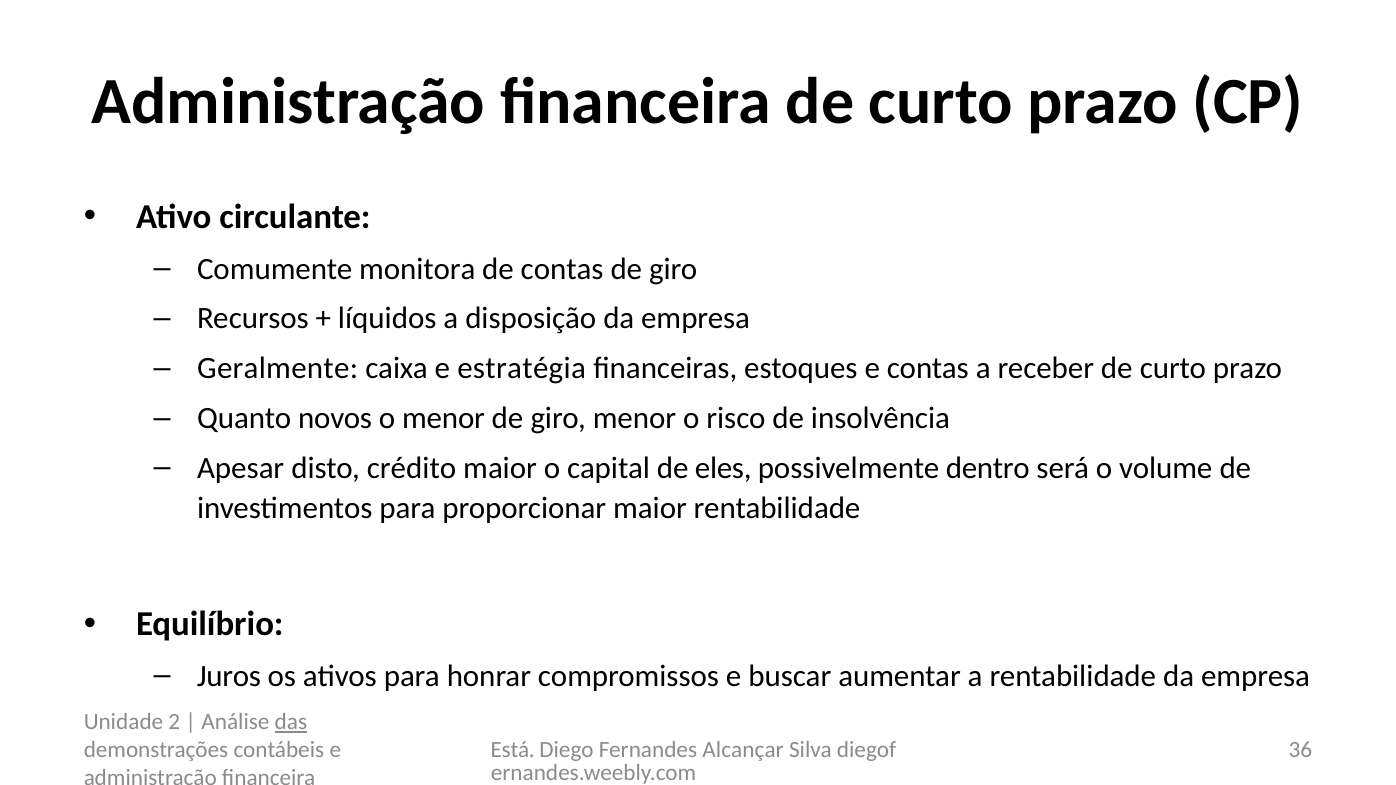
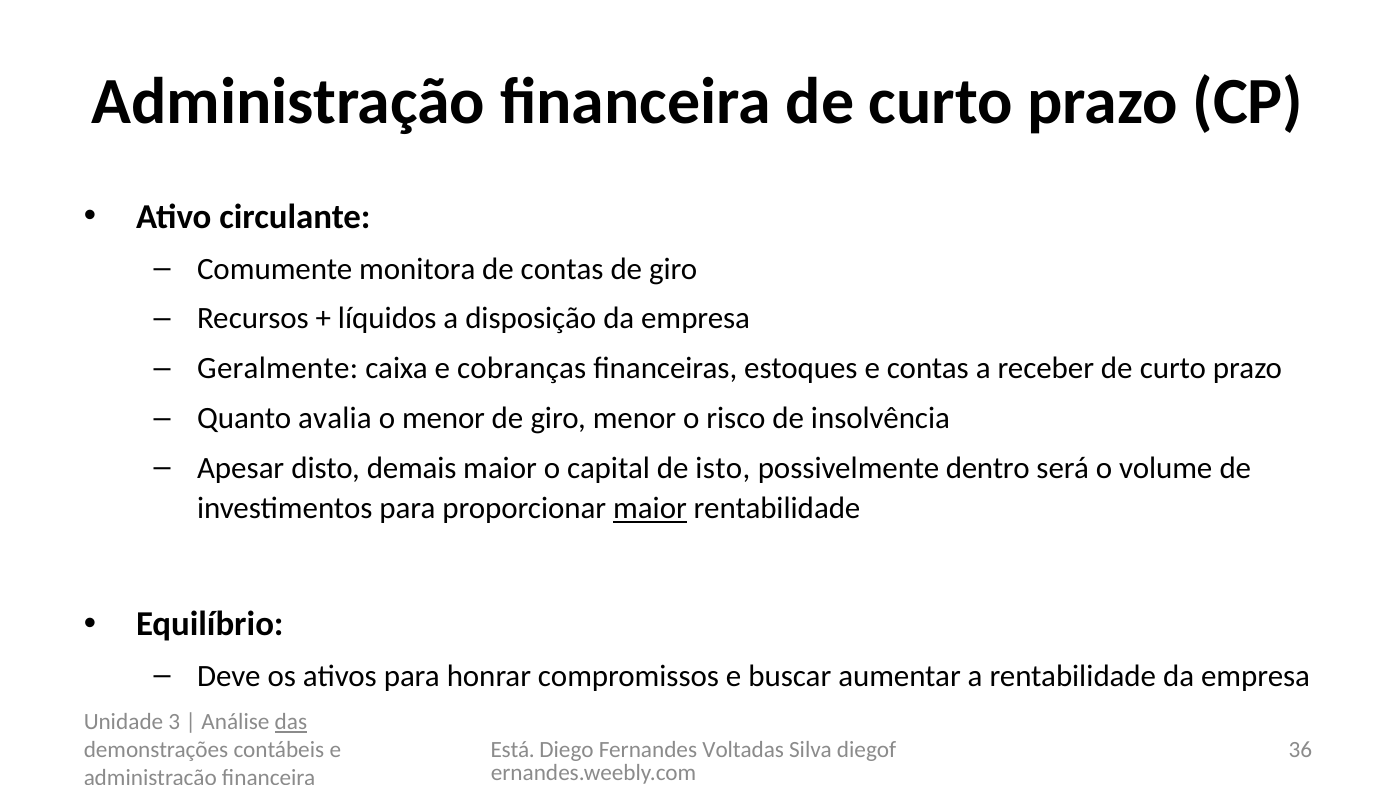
estratégia: estratégia -> cobranças
novos: novos -> avalia
crédito: crédito -> demais
eles: eles -> isto
maior at (650, 509) underline: none -> present
Juros: Juros -> Deve
2: 2 -> 3
Alcançar: Alcançar -> Voltadas
